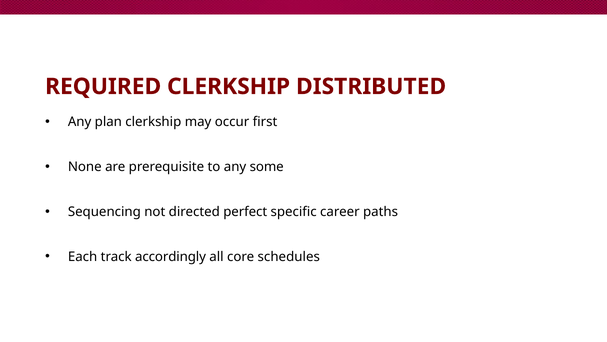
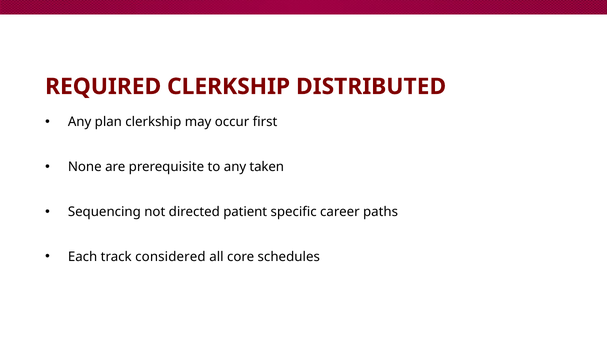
some: some -> taken
perfect: perfect -> patient
accordingly: accordingly -> considered
